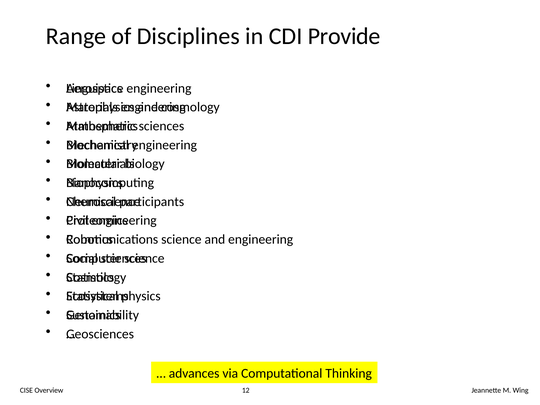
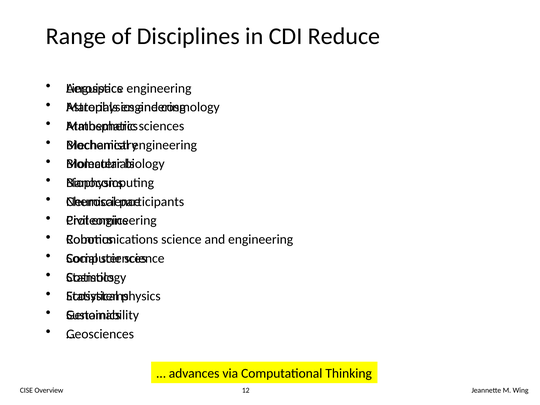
Provide: Provide -> Reduce
